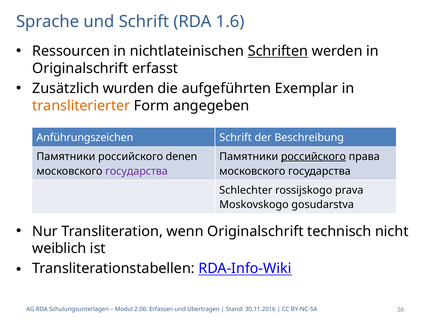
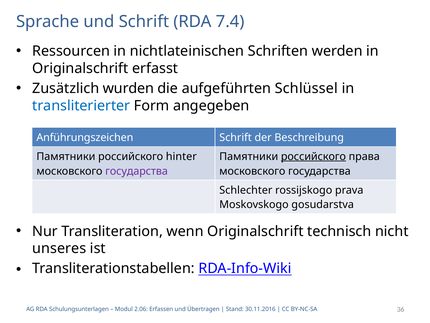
1.6: 1.6 -> 7.4
Schriften underline: present -> none
Exemplar: Exemplar -> Schlüssel
transliterierter colour: orange -> blue
denen: denen -> hinter
weiblich: weiblich -> unseres
